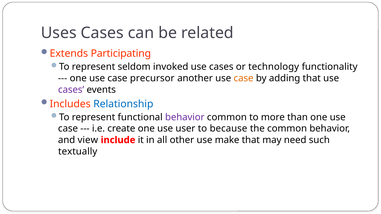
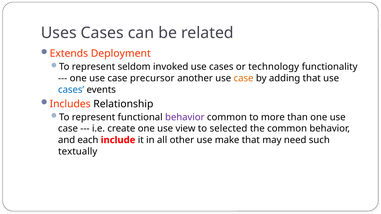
Participating: Participating -> Deployment
cases at (71, 90) colour: purple -> blue
Relationship colour: blue -> black
user: user -> view
because: because -> selected
view: view -> each
